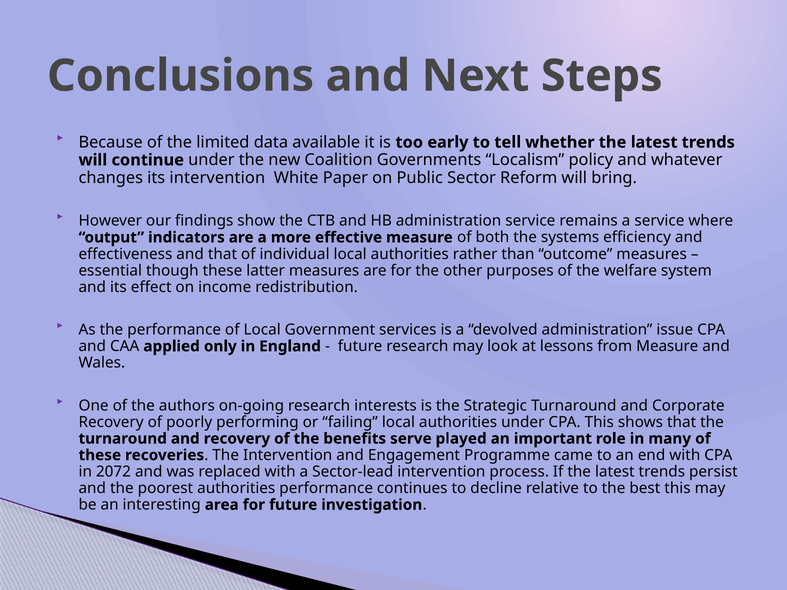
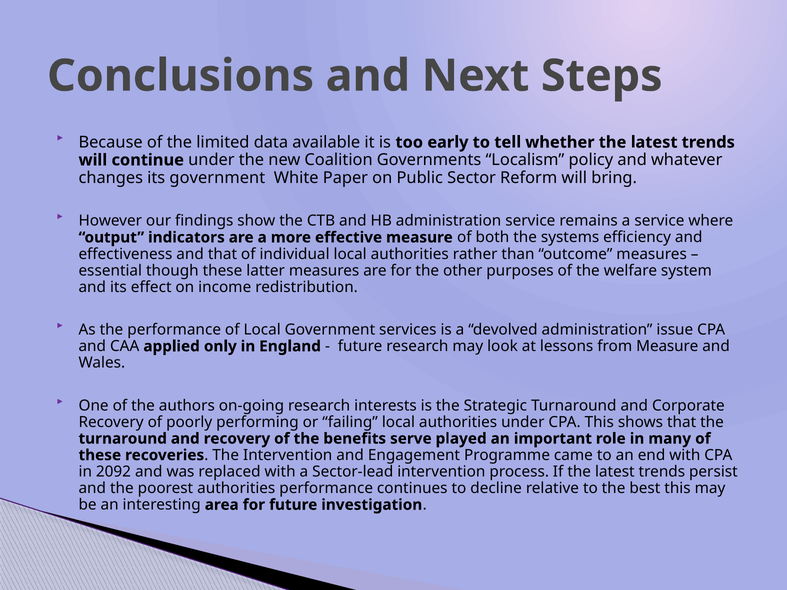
its intervention: intervention -> government
2072: 2072 -> 2092
